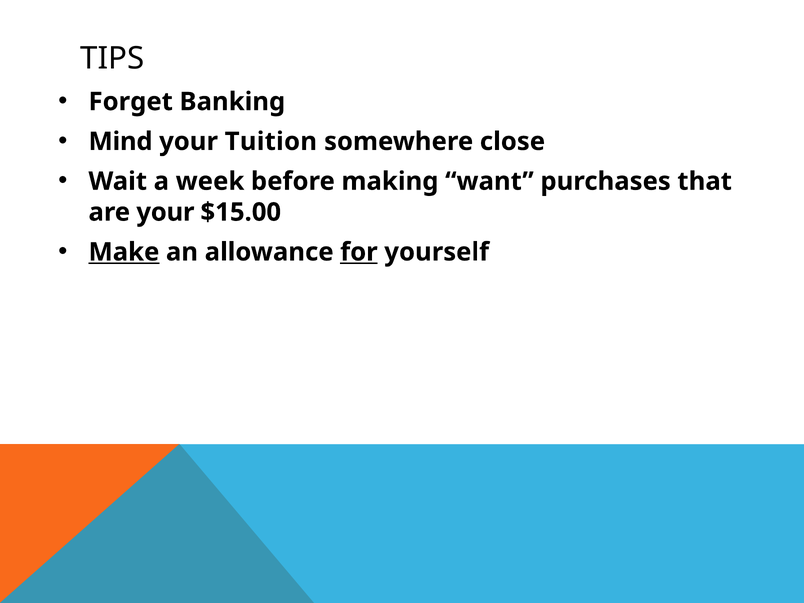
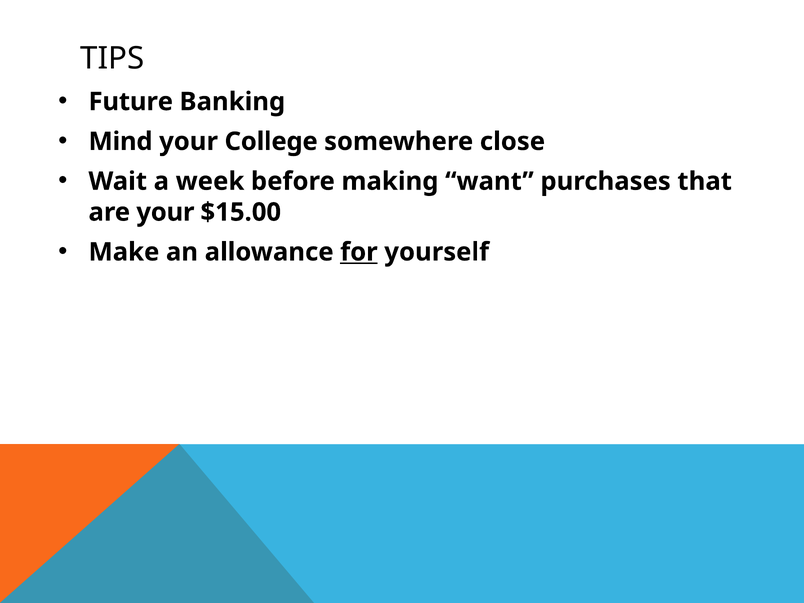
Forget: Forget -> Future
Tuition: Tuition -> College
Make underline: present -> none
